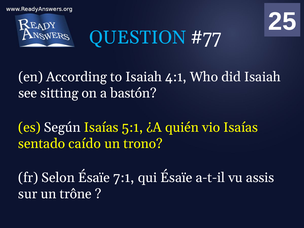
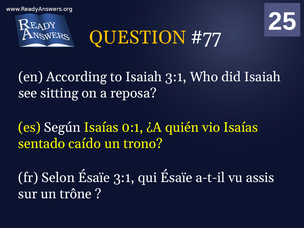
QUESTION colour: light blue -> yellow
Isaiah 4:1: 4:1 -> 3:1
bastón: bastón -> reposa
5:1: 5:1 -> 0:1
Ésaïe 7:1: 7:1 -> 3:1
